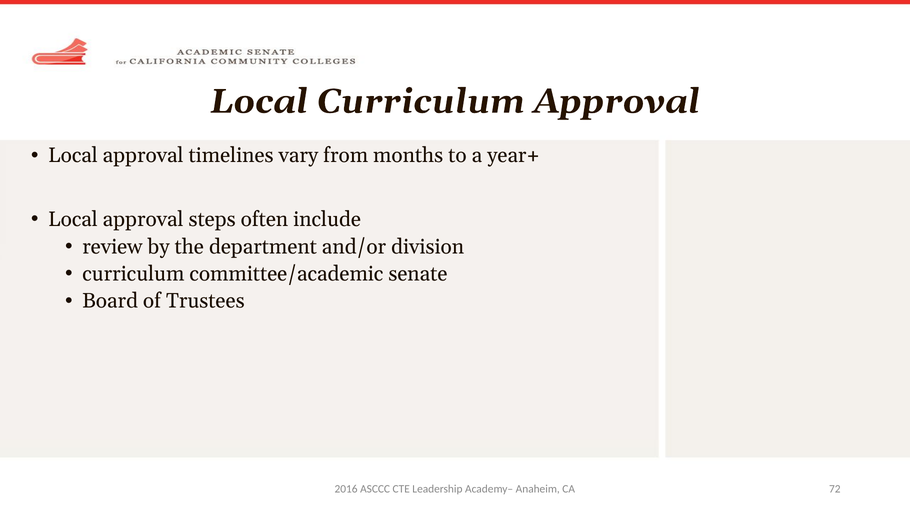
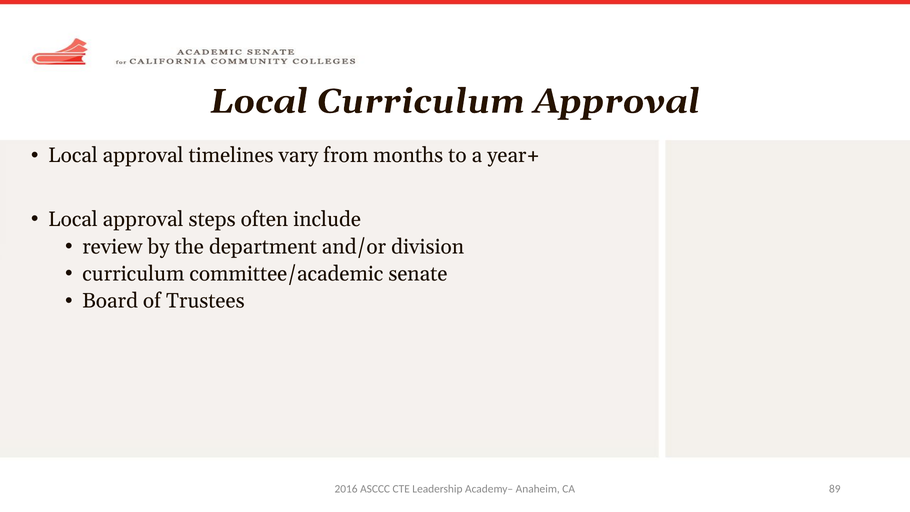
72: 72 -> 89
